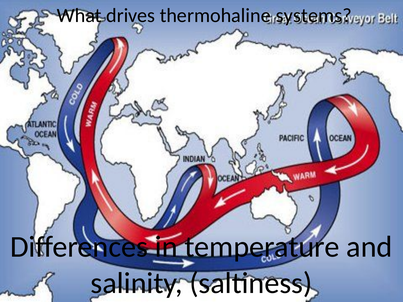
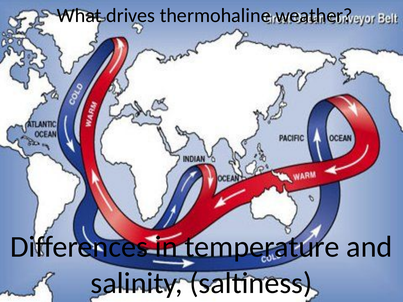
systems: systems -> weather
